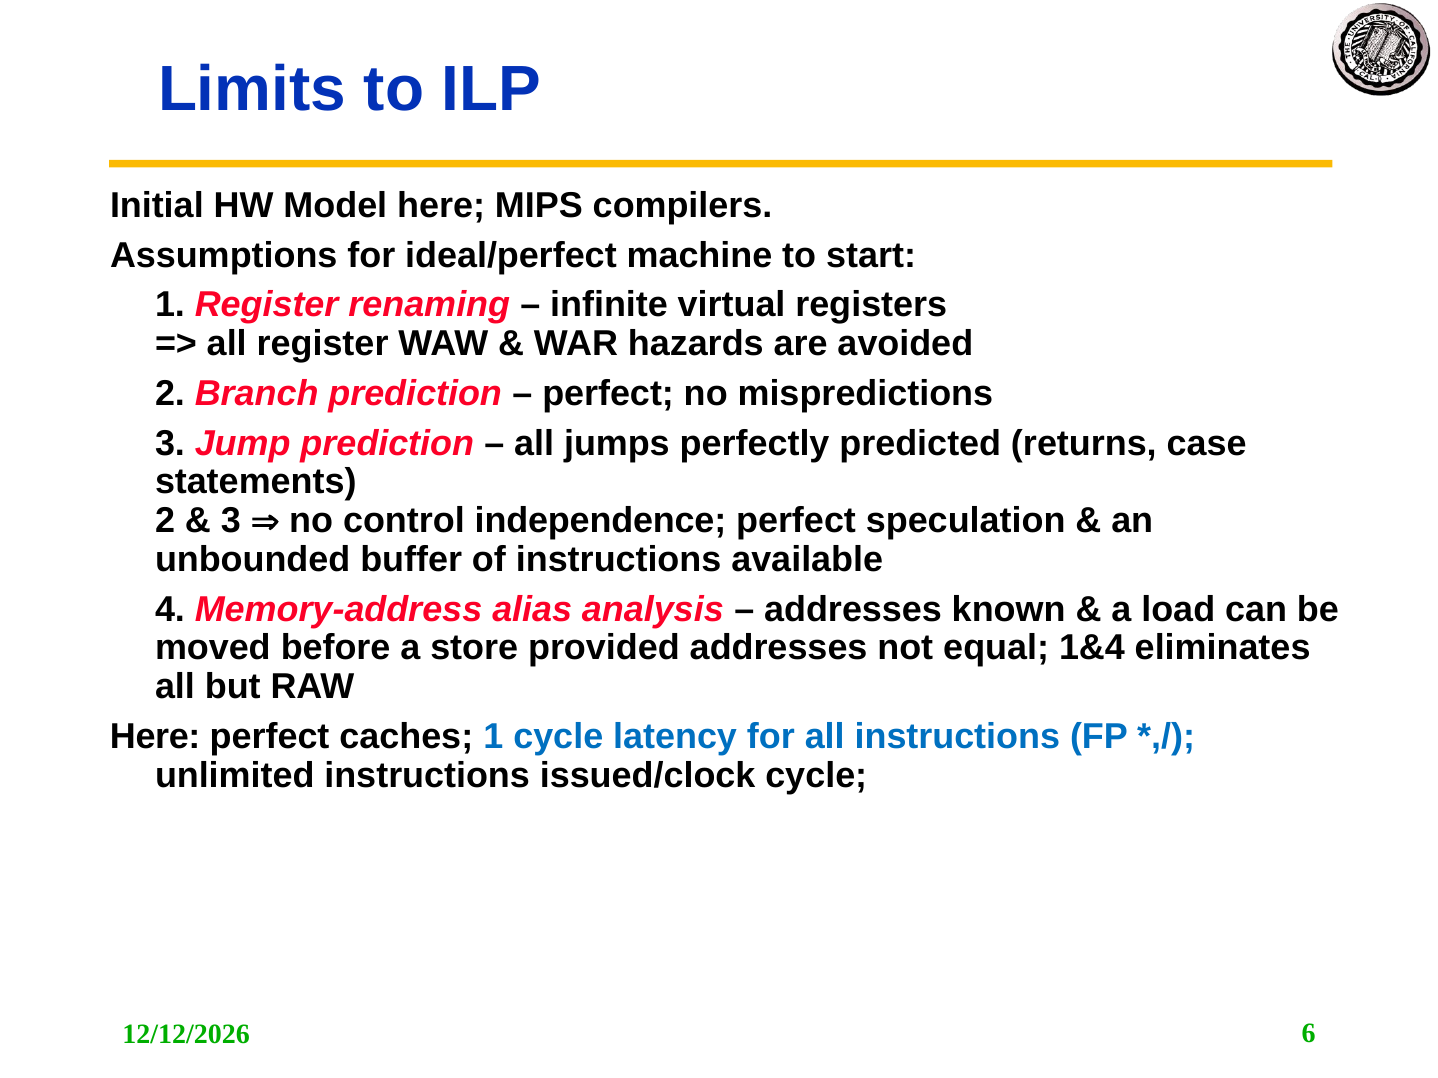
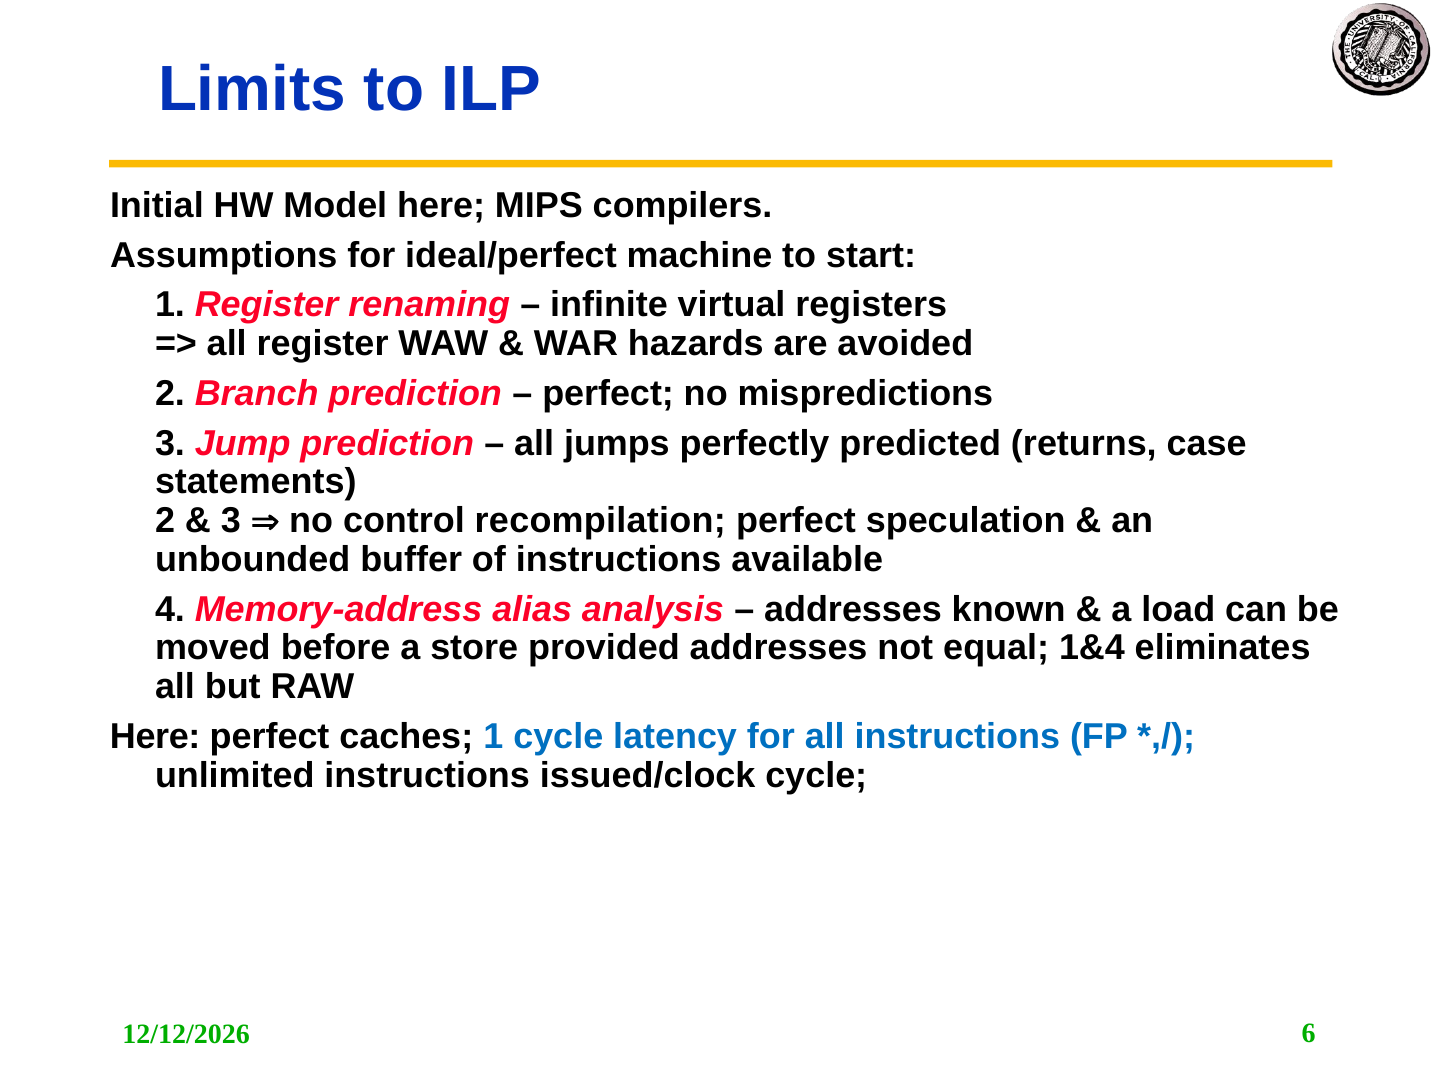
independence: independence -> recompilation
